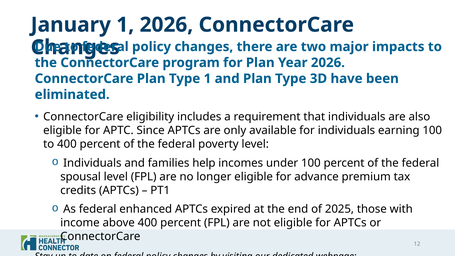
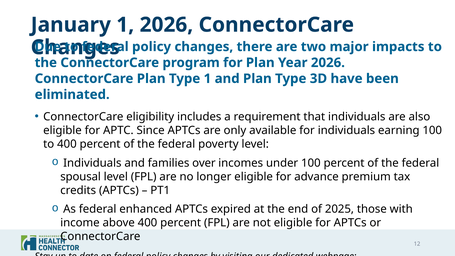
help: help -> over
